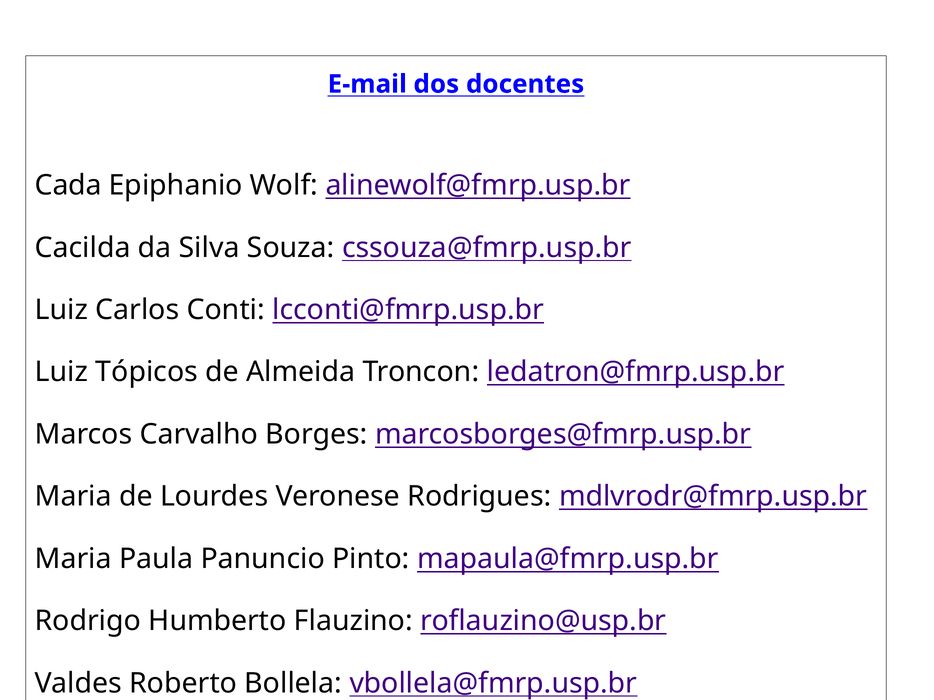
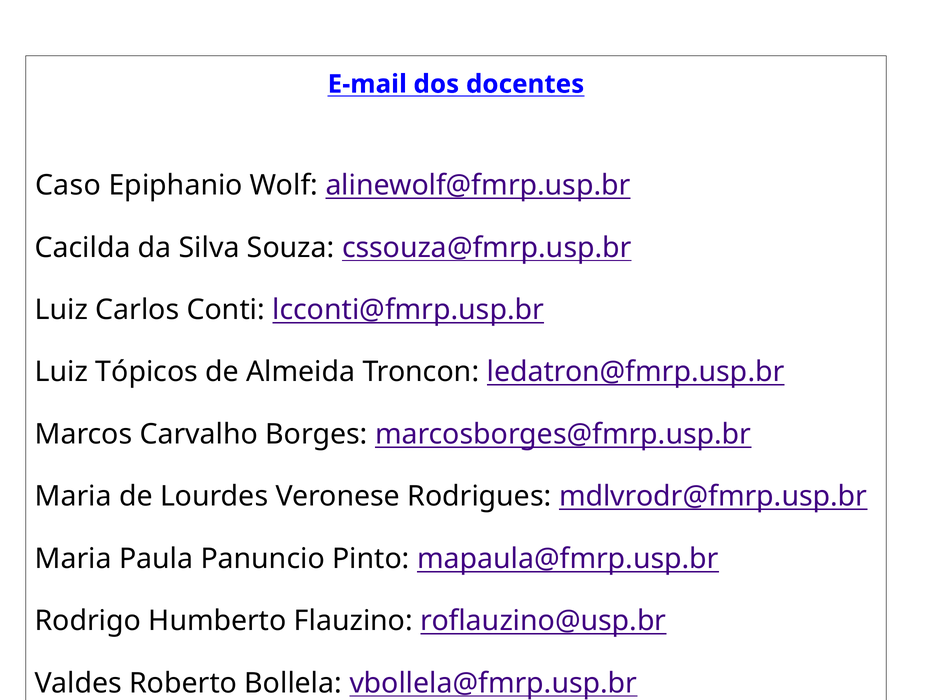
Cada: Cada -> Caso
